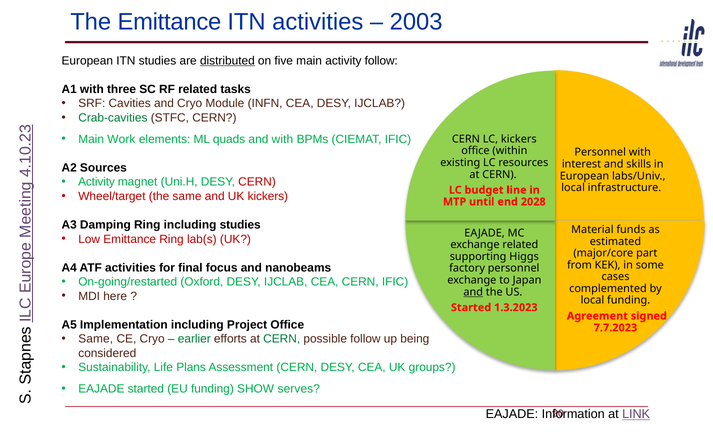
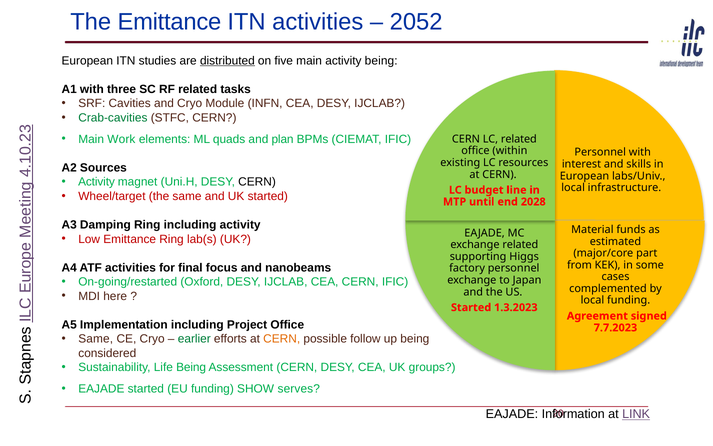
2003: 2003 -> 2052
activity follow: follow -> being
and with: with -> plan
kickers at (519, 139): kickers -> related
CERN at (257, 182) colour: red -> black
UK kickers: kickers -> started
including studies: studies -> activity
and at (473, 292) underline: present -> none
CERN at (282, 339) colour: green -> orange
Life Plans: Plans -> Being
